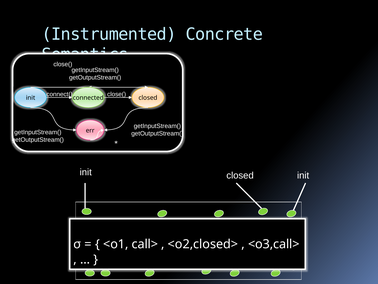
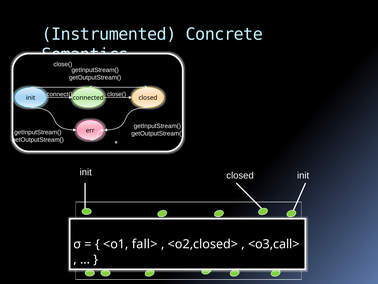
call>: call> -> fall>
